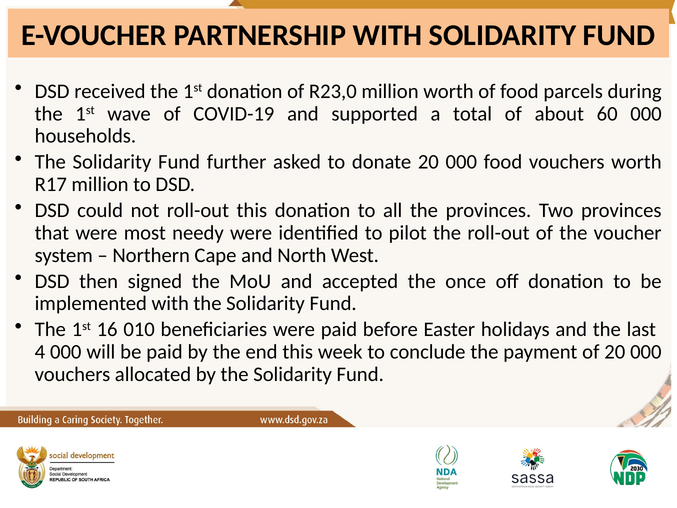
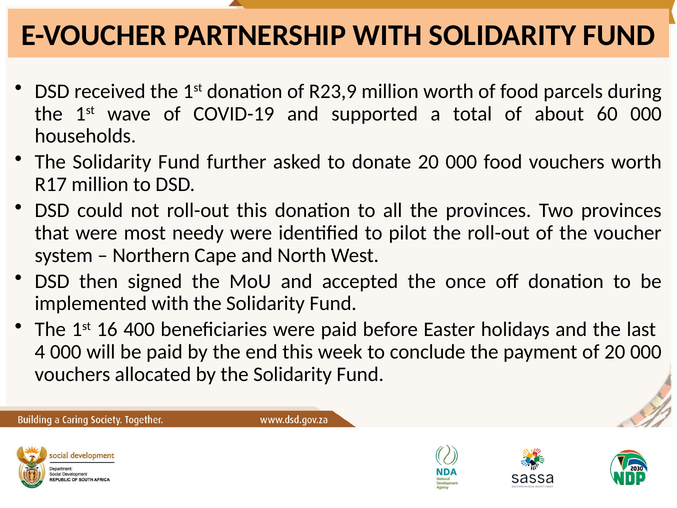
R23,0: R23,0 -> R23,9
010: 010 -> 400
